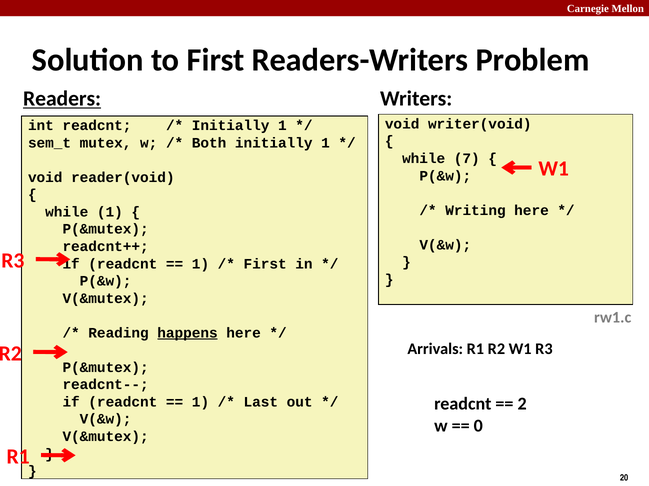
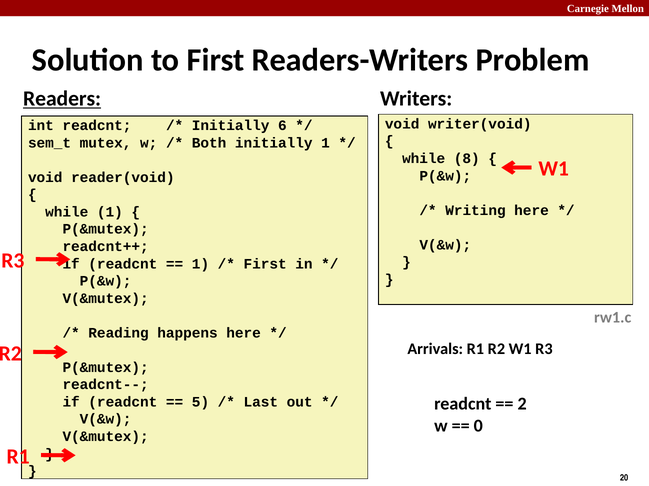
1 at (282, 126): 1 -> 6
7: 7 -> 8
happens underline: present -> none
1 at (201, 403): 1 -> 5
